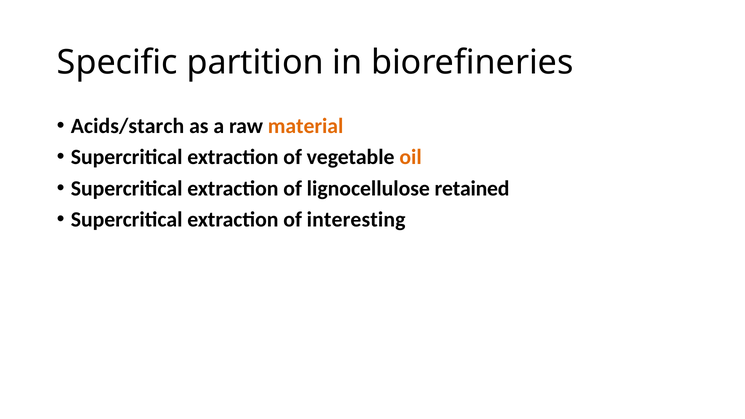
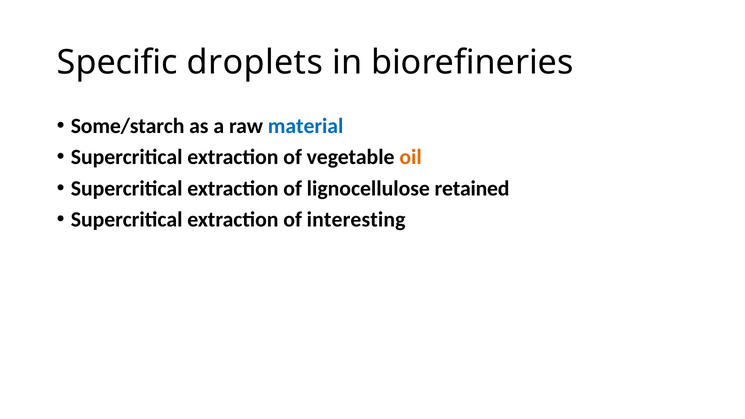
partition: partition -> droplets
Acids/starch: Acids/starch -> Some/starch
material colour: orange -> blue
